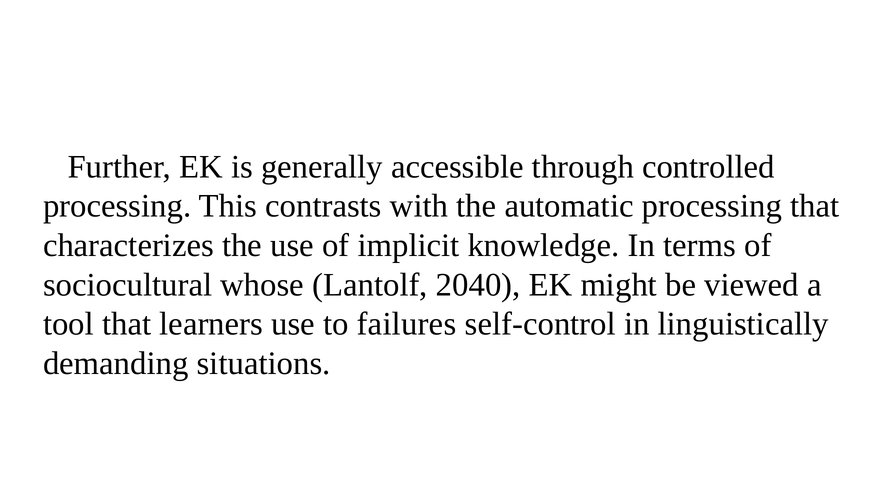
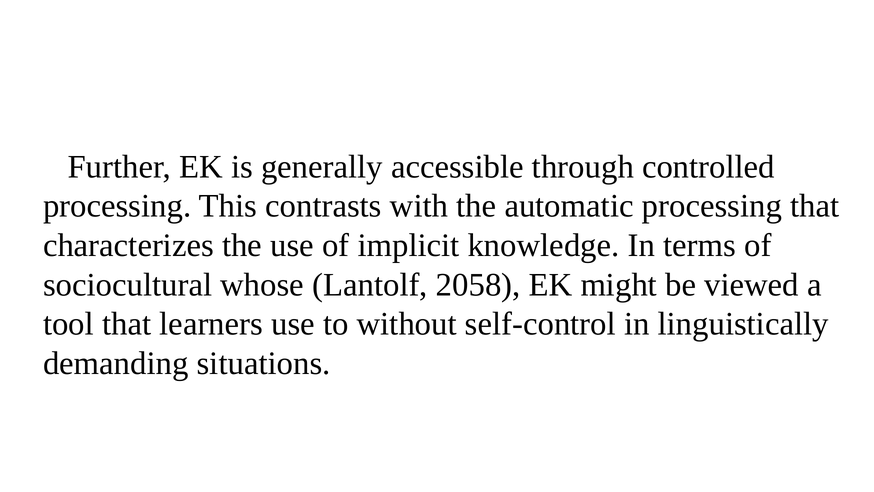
2040: 2040 -> 2058
failures: failures -> without
